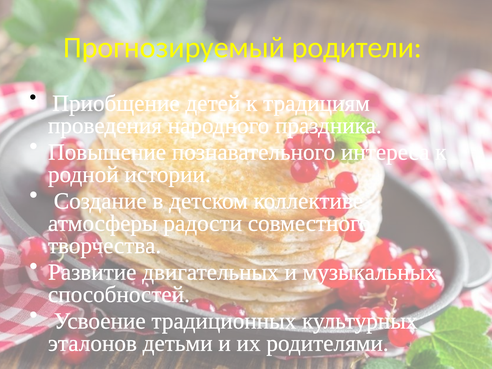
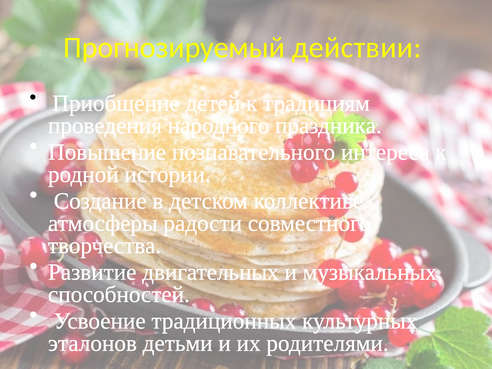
родители: родители -> действии
